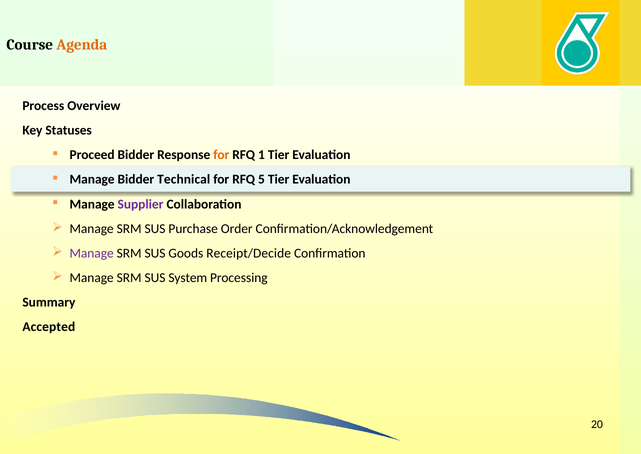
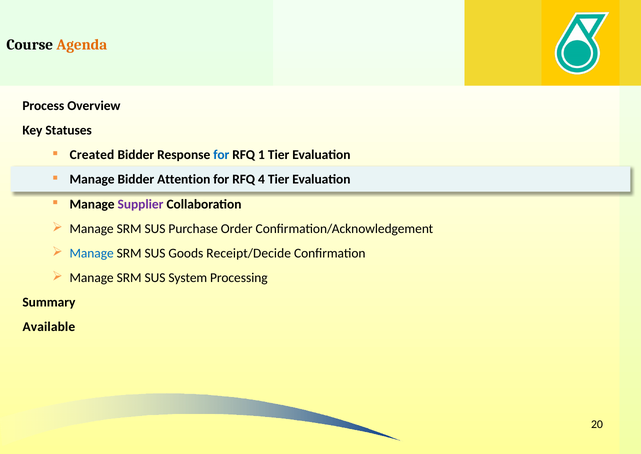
Proceed: Proceed -> Created
for at (221, 155) colour: orange -> blue
Technical: Technical -> Attention
5: 5 -> 4
Manage at (92, 253) colour: purple -> blue
Accepted: Accepted -> Available
